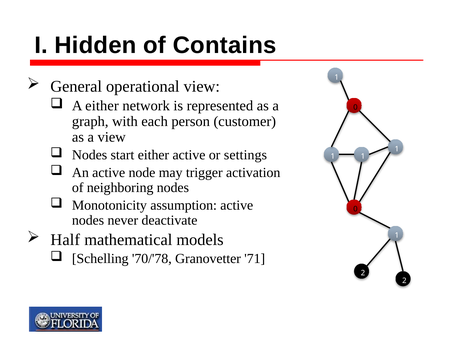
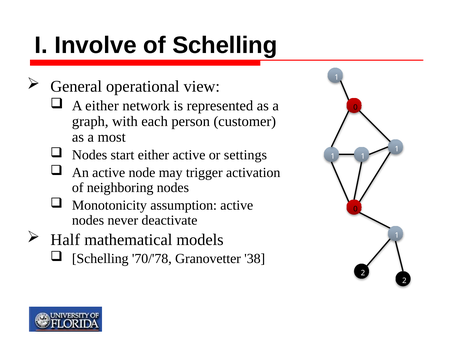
Hidden: Hidden -> Involve
of Contains: Contains -> Schelling
a view: view -> most
71: 71 -> 38
